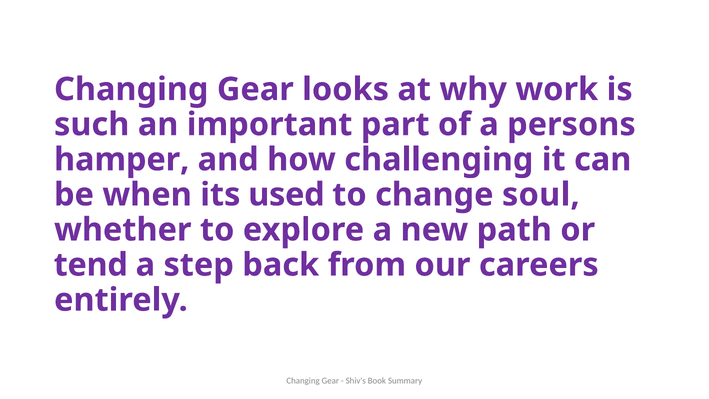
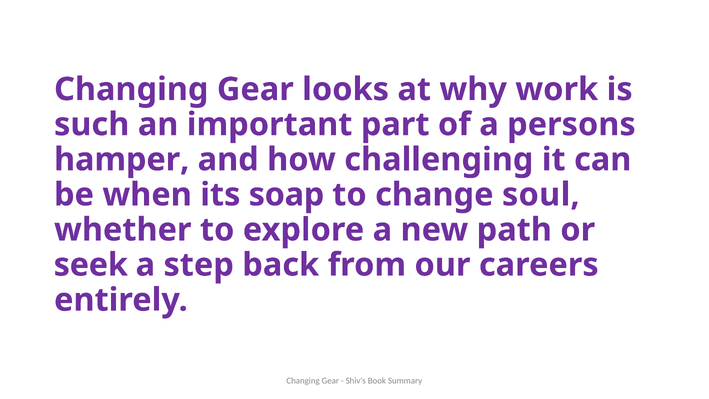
used: used -> soap
tend: tend -> seek
